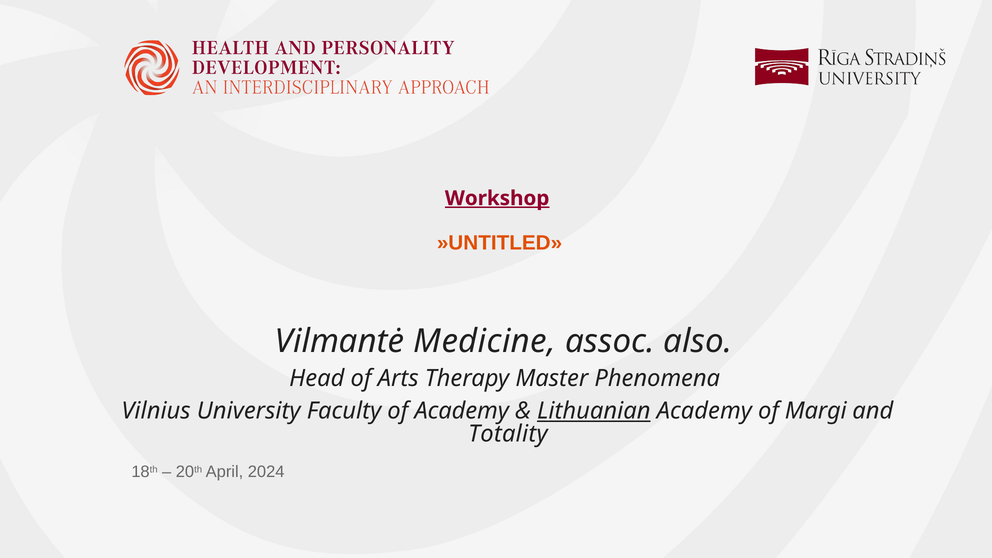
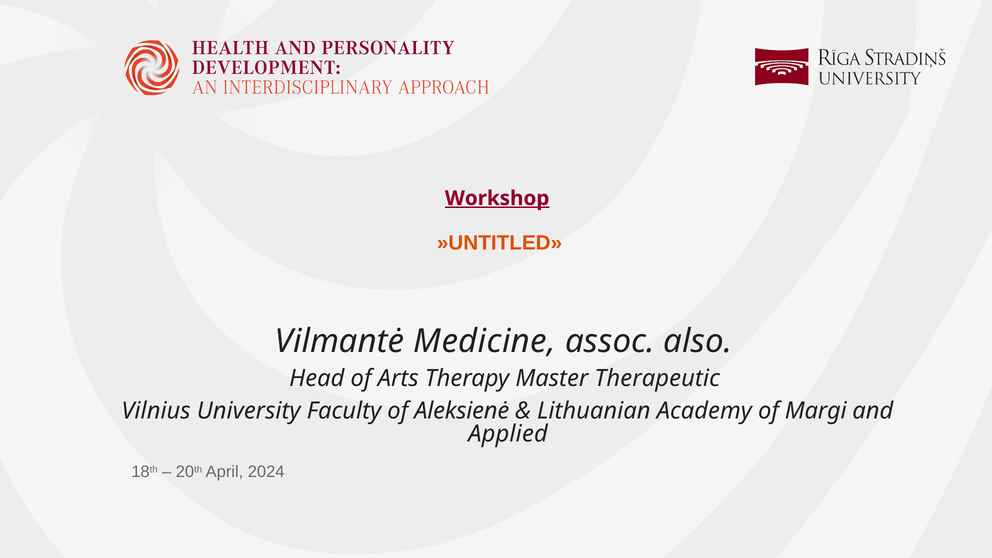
Phenomena: Phenomena -> Therapeutic
of Academy: Academy -> Aleksienė
Lithuanian underline: present -> none
Totality: Totality -> Applied
